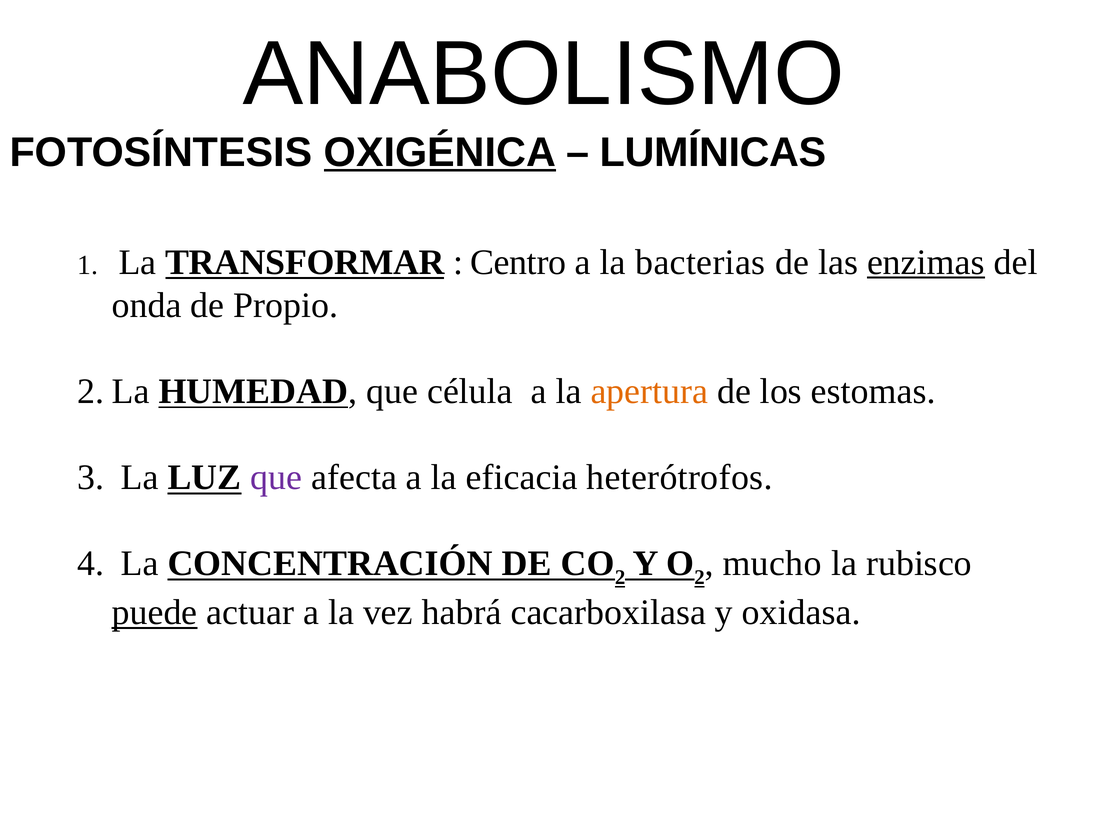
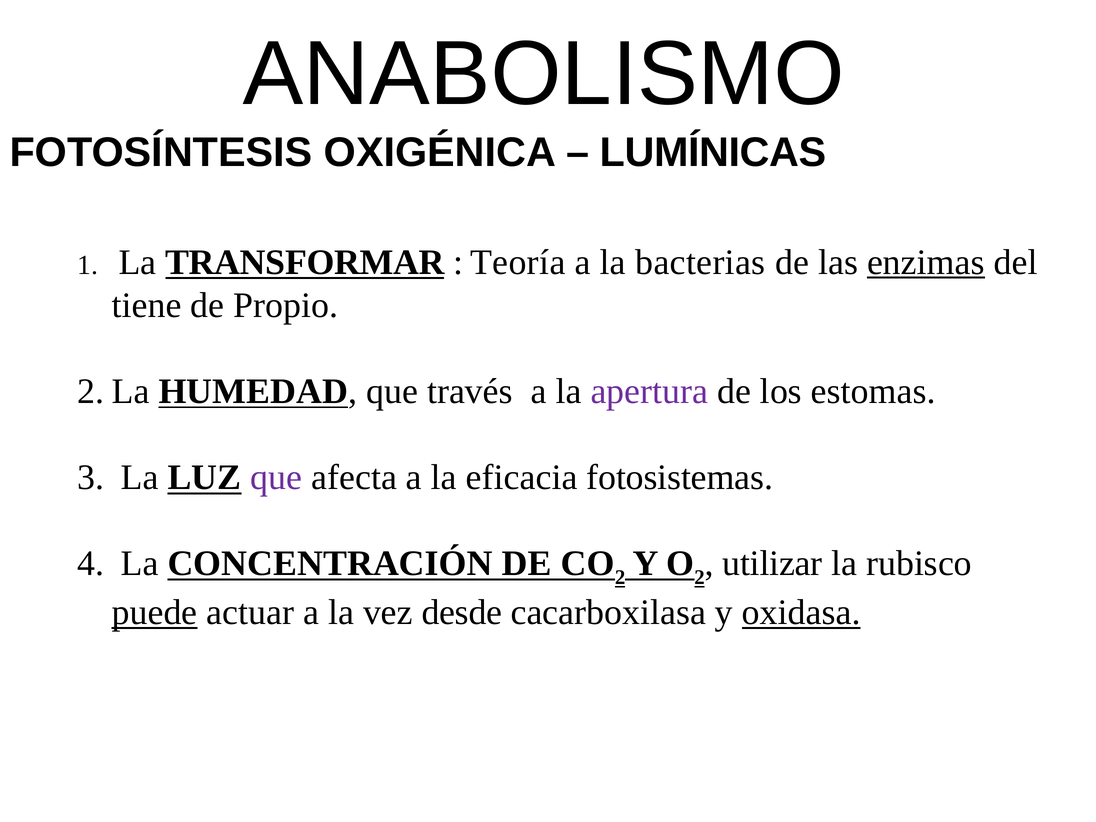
OXIGÉNICA underline: present -> none
Centro: Centro -> Teoría
onda: onda -> tiene
célula: célula -> través
apertura colour: orange -> purple
heterótrofos: heterótrofos -> fotosistemas
mucho: mucho -> utilizar
habrá: habrá -> desde
oxidasa underline: none -> present
